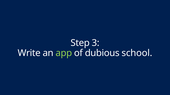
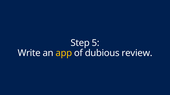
3: 3 -> 5
app colour: light green -> yellow
school: school -> review
